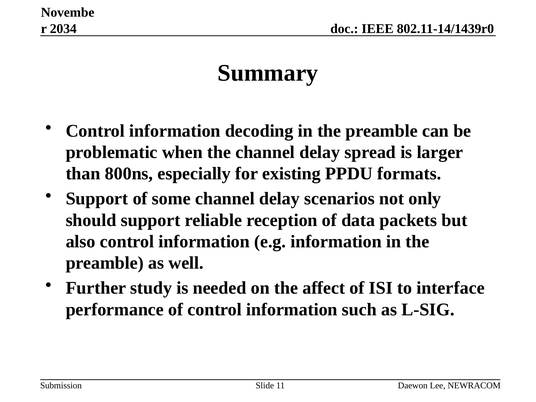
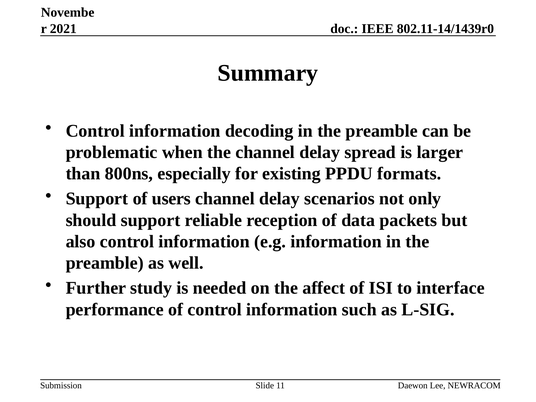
2034: 2034 -> 2021
some: some -> users
